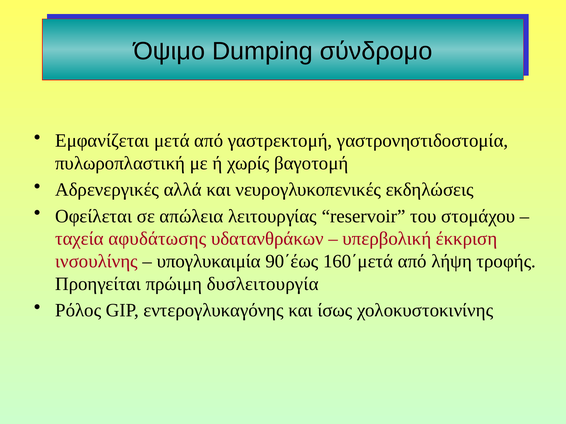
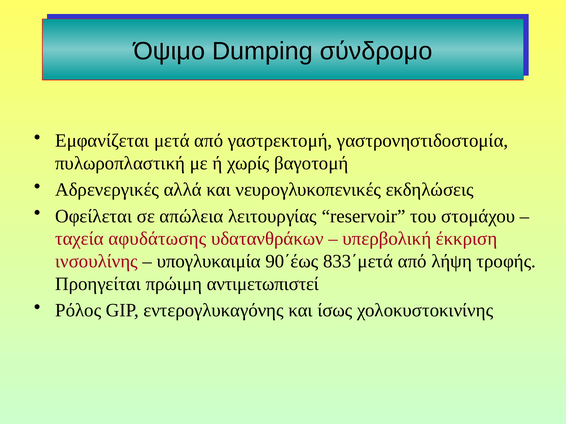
160΄μετά: 160΄μετά -> 833΄μετά
δυσλειτουργία: δυσλειτουργία -> αντιμετωπιστεί
